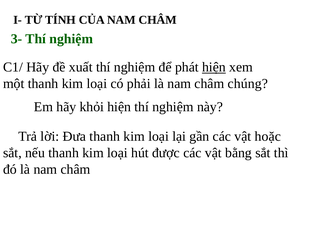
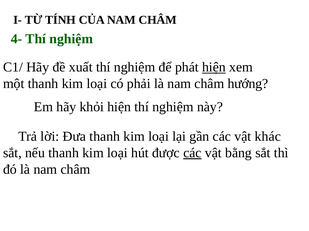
3-: 3- -> 4-
chúng: chúng -> hướng
hoặc: hoặc -> khác
các at (192, 153) underline: none -> present
